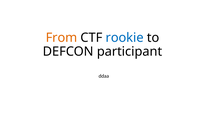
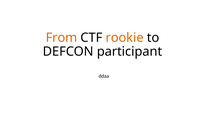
rookie colour: blue -> orange
